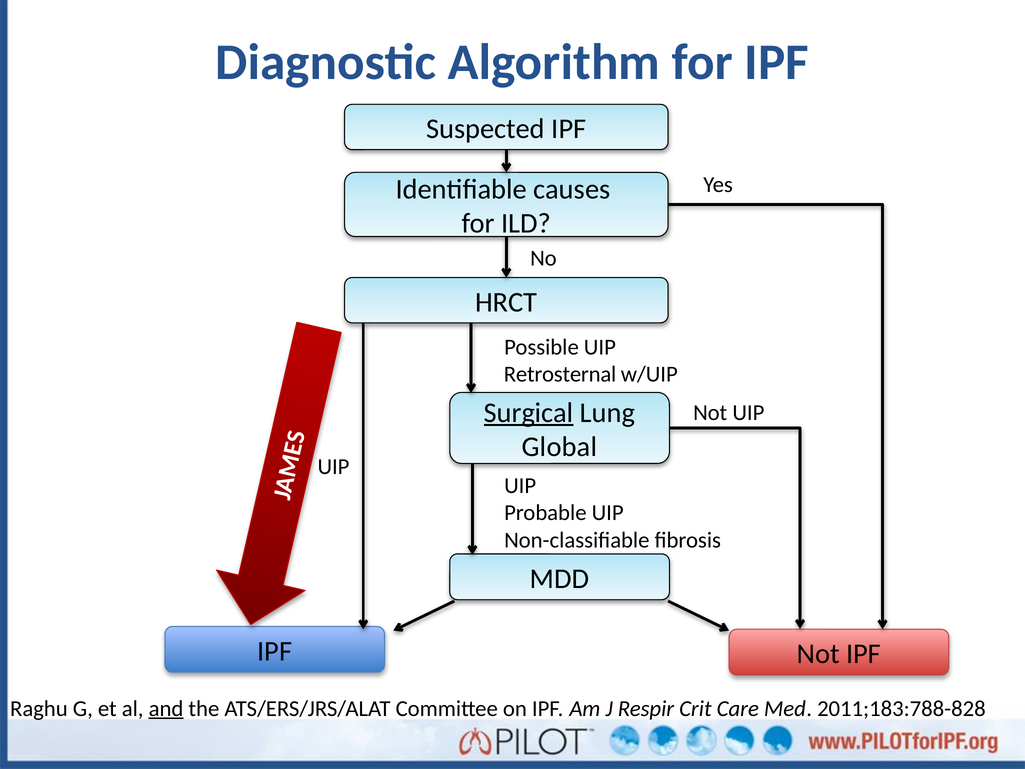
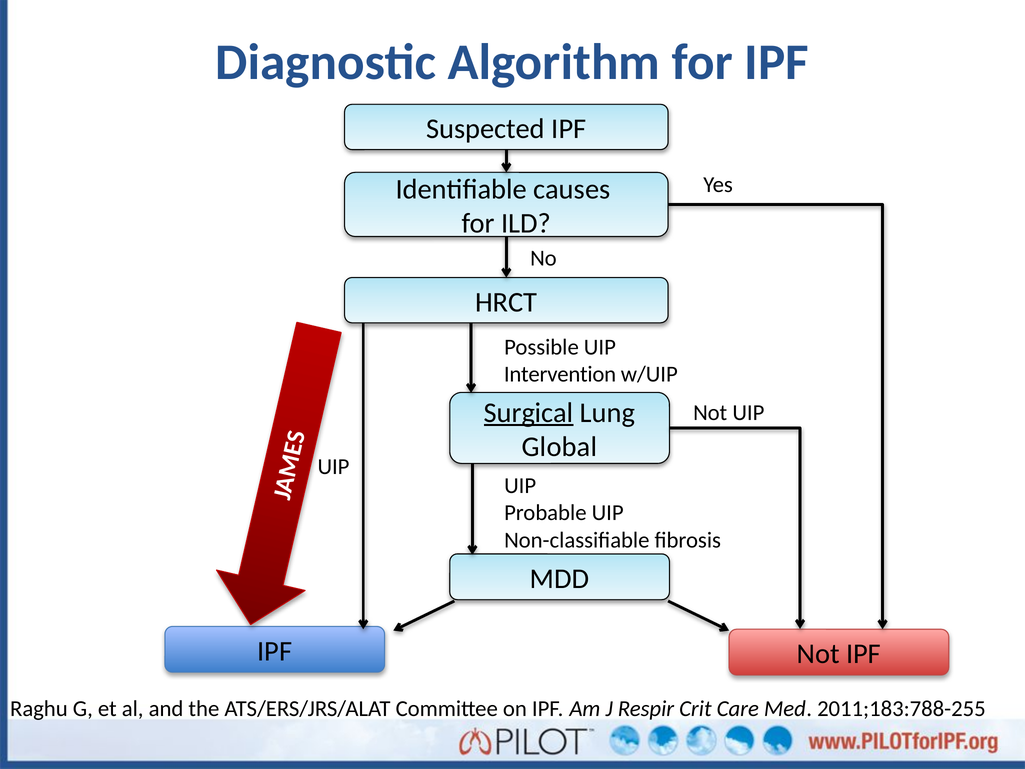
Retrosternal: Retrosternal -> Intervention
and underline: present -> none
2011;183:788-828: 2011;183:788-828 -> 2011;183:788-255
